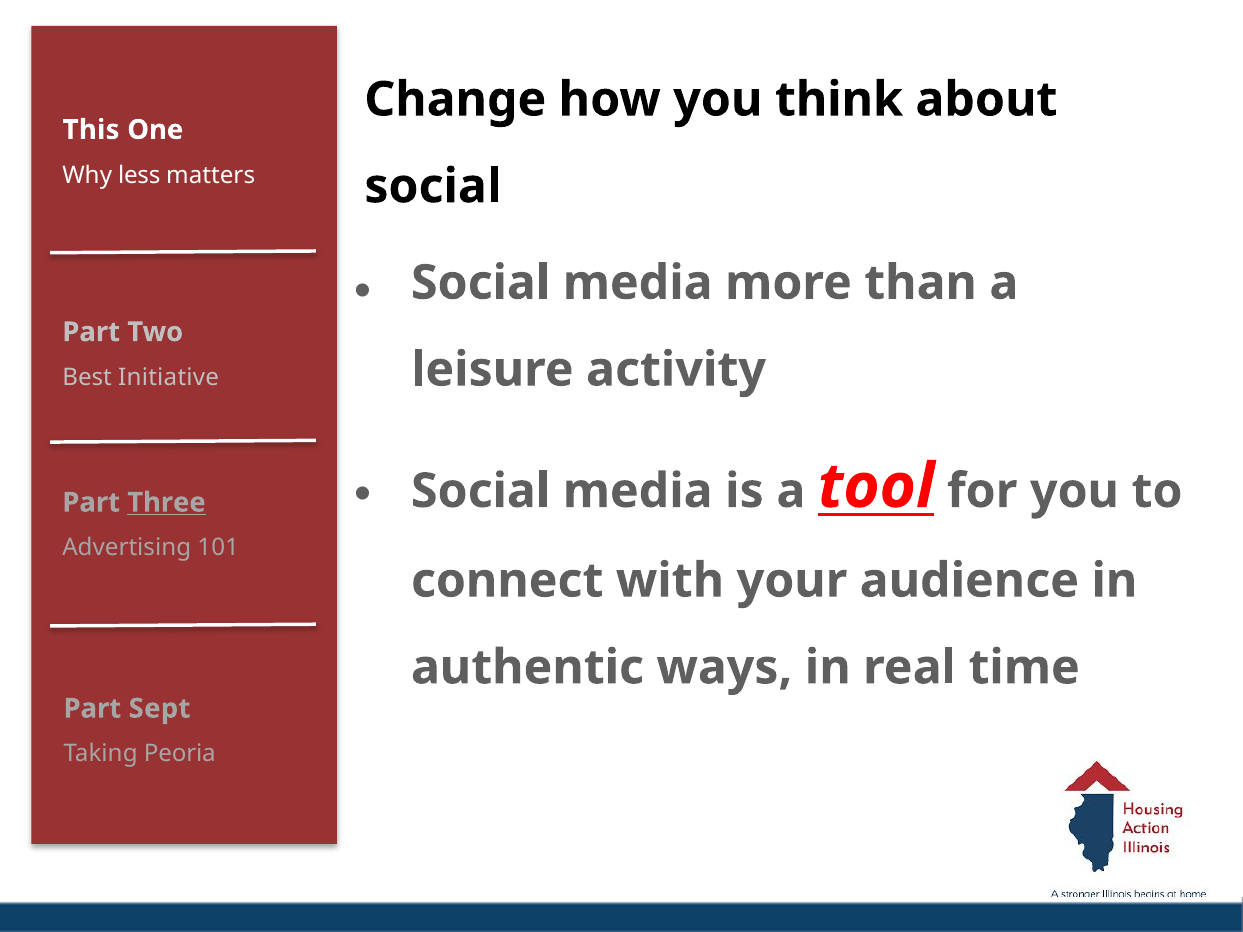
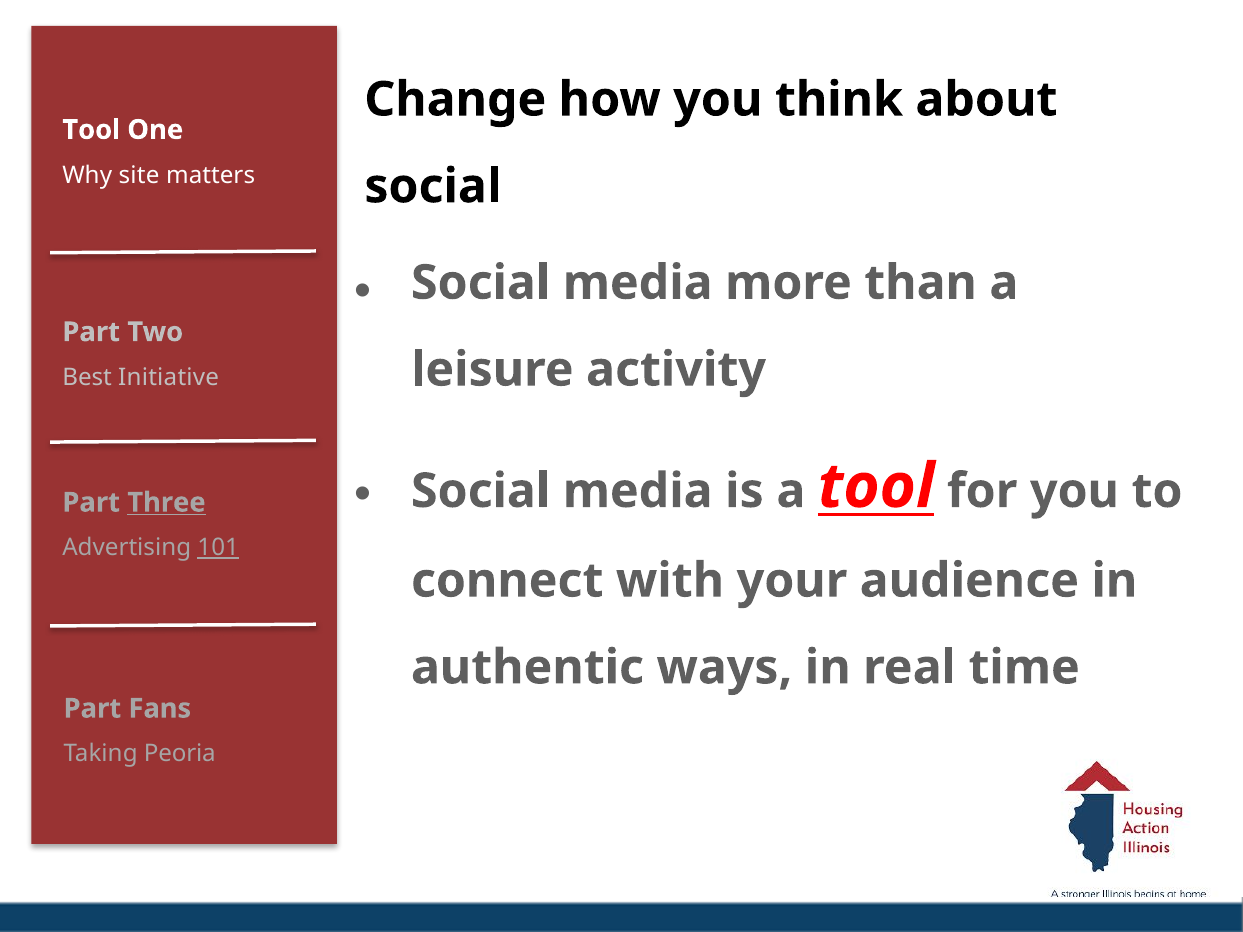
This at (91, 130): This -> Tool
less: less -> site
101 underline: none -> present
Sept: Sept -> Fans
